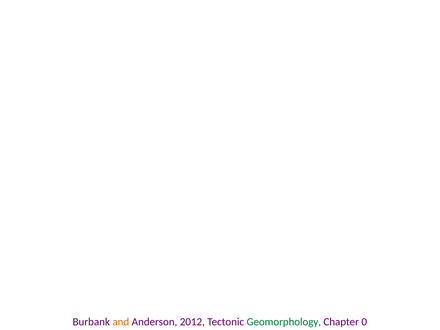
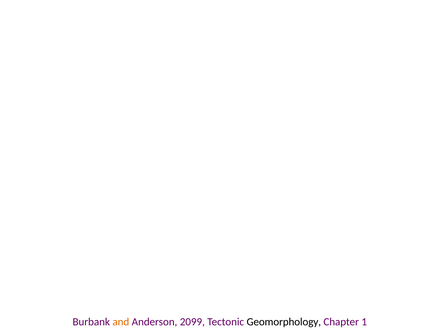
2012: 2012 -> 2099
Geomorphology colour: green -> black
0: 0 -> 1
